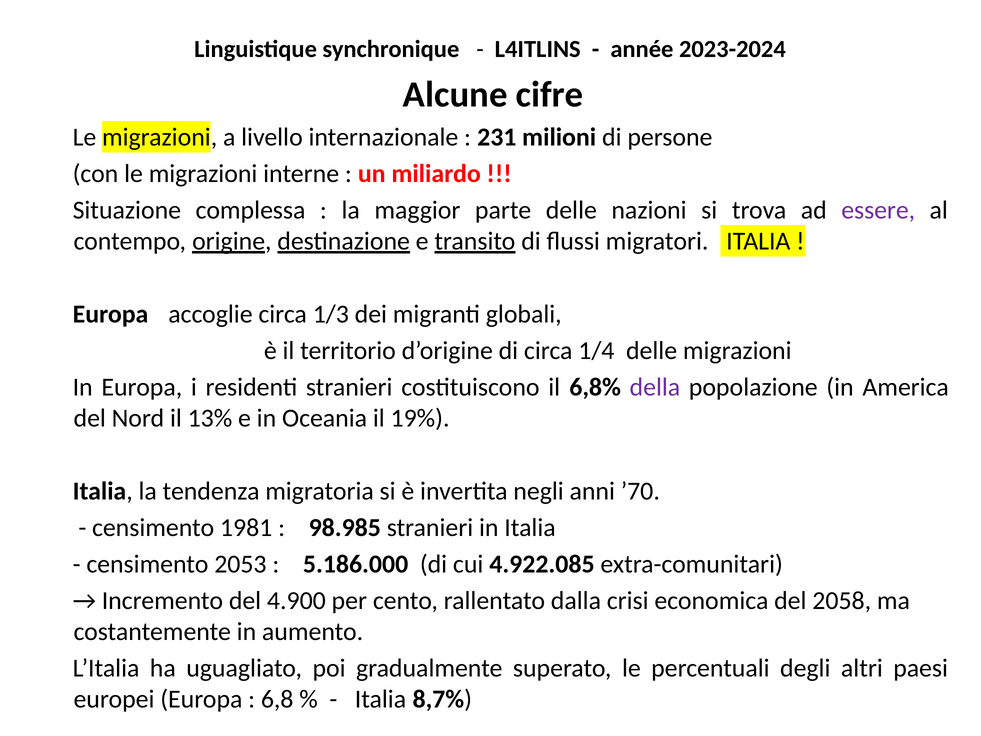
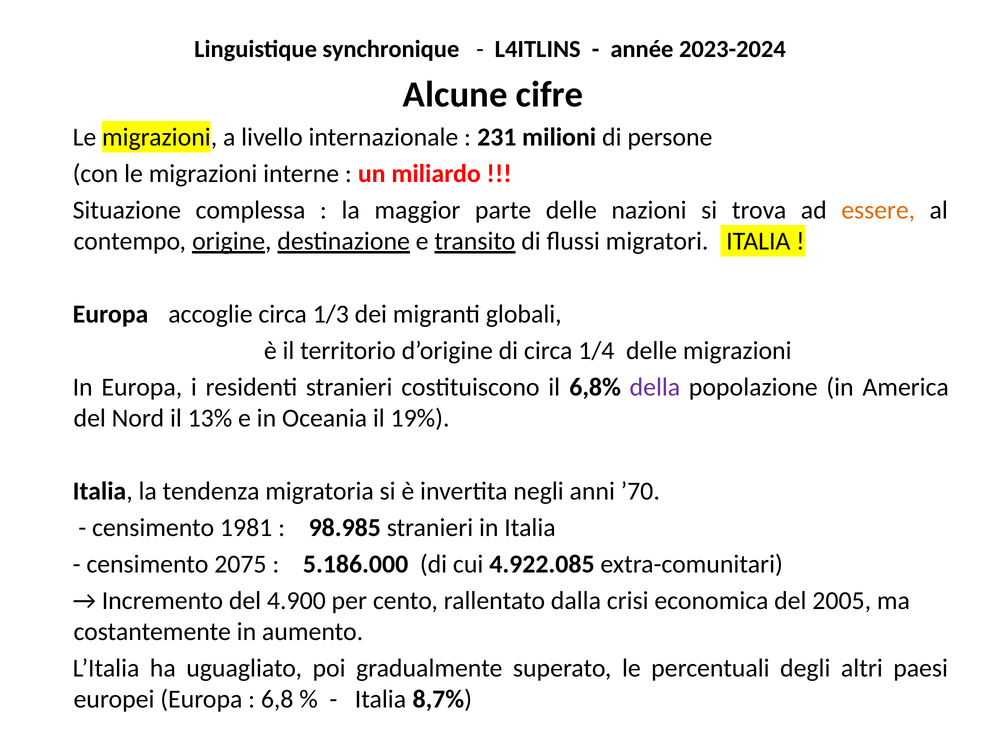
essere colour: purple -> orange
2053: 2053 -> 2075
2058: 2058 -> 2005
